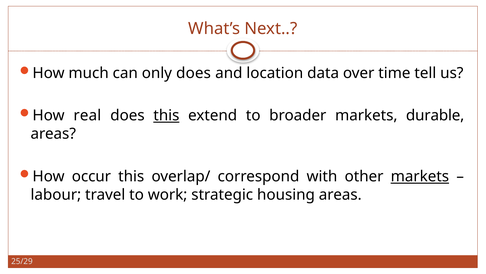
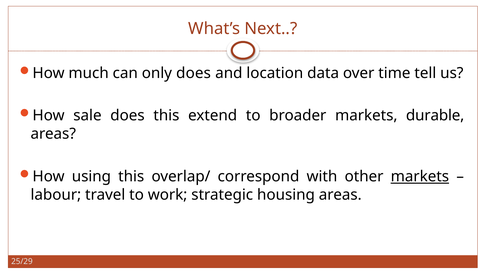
real: real -> sale
this at (166, 115) underline: present -> none
occur: occur -> using
